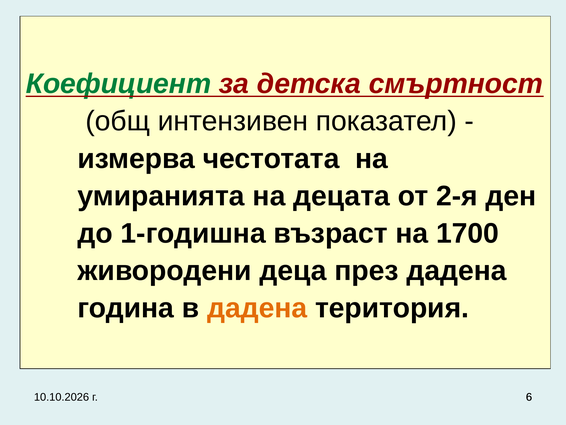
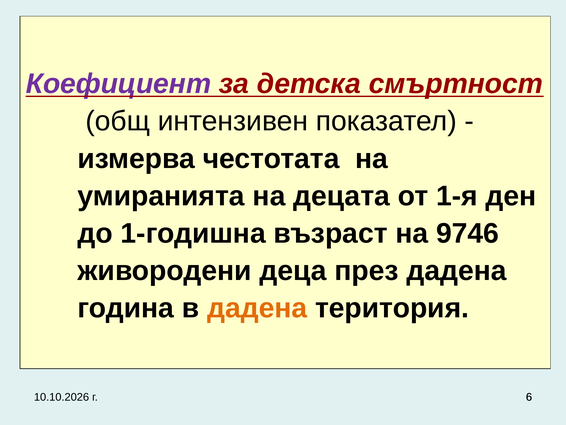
Коефициент colour: green -> purple
2-я: 2-я -> 1-я
1700: 1700 -> 9746
